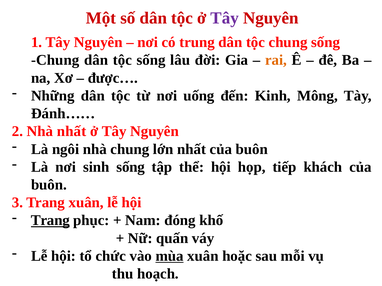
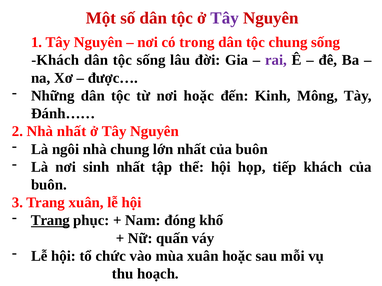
trung: trung -> trong
Chung at (55, 60): Chung -> Khách
rai colour: orange -> purple
nơi uống: uống -> hoặc
sinh sống: sống -> nhất
mùa underline: present -> none
